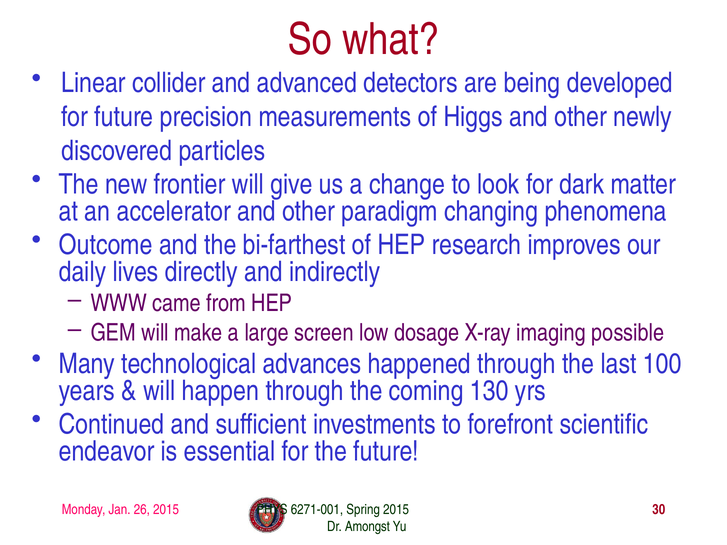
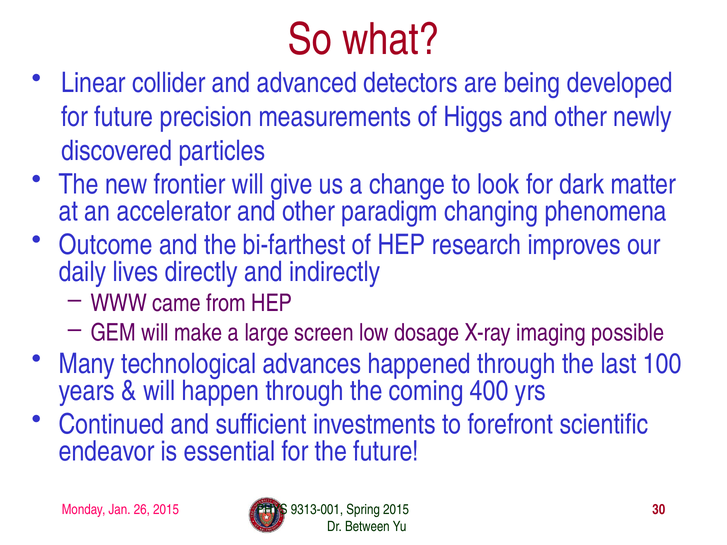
130: 130 -> 400
6271-001: 6271-001 -> 9313-001
Amongst: Amongst -> Between
